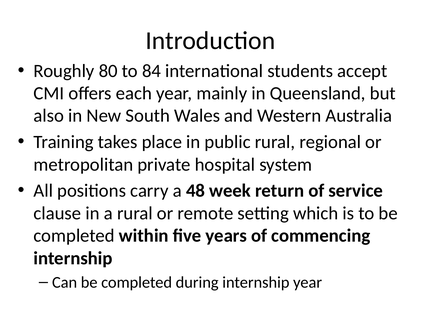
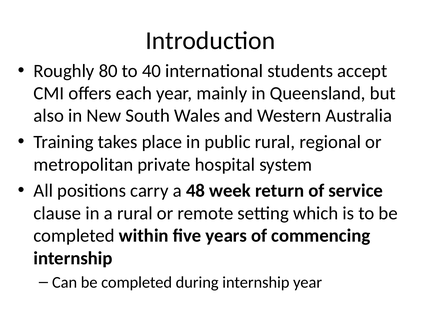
84: 84 -> 40
